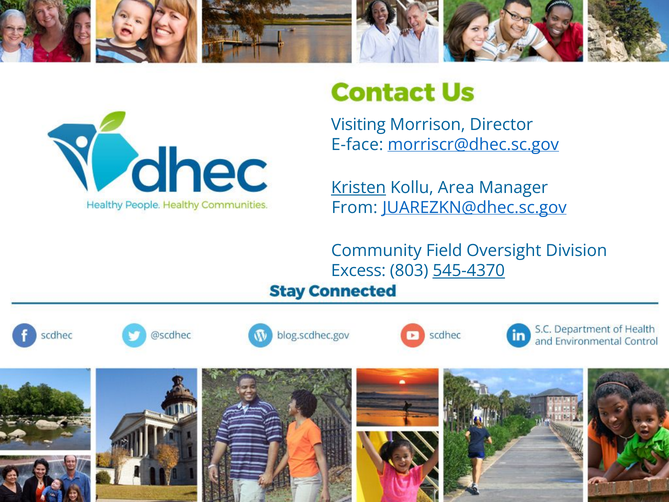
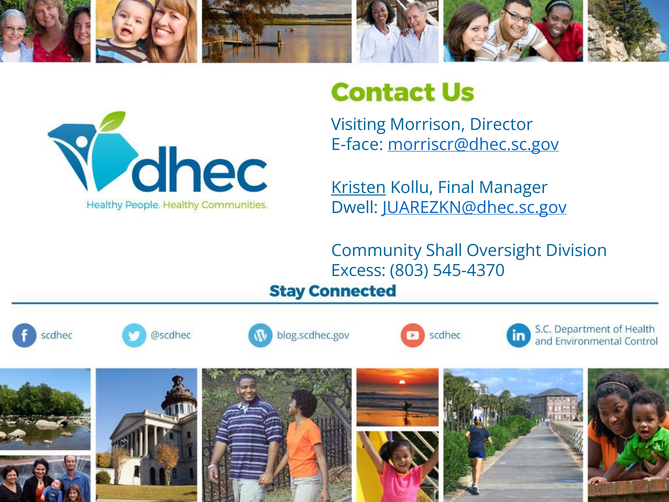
Area: Area -> Final
From: From -> Dwell
Field: Field -> Shall
545-4370 underline: present -> none
